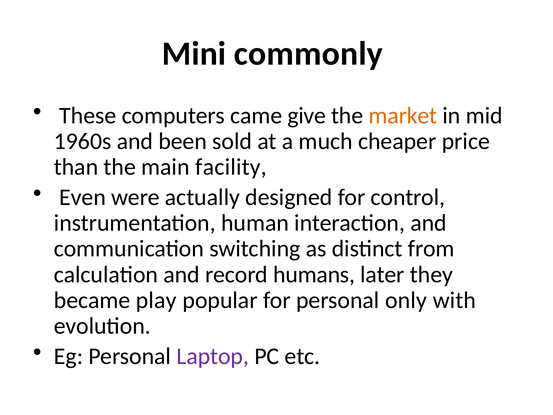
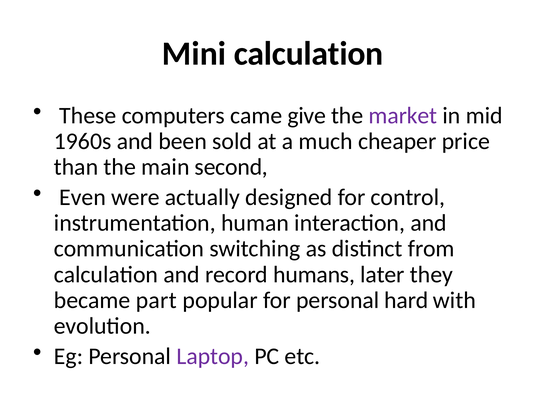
Mini commonly: commonly -> calculation
market colour: orange -> purple
facility: facility -> second
play: play -> part
only: only -> hard
